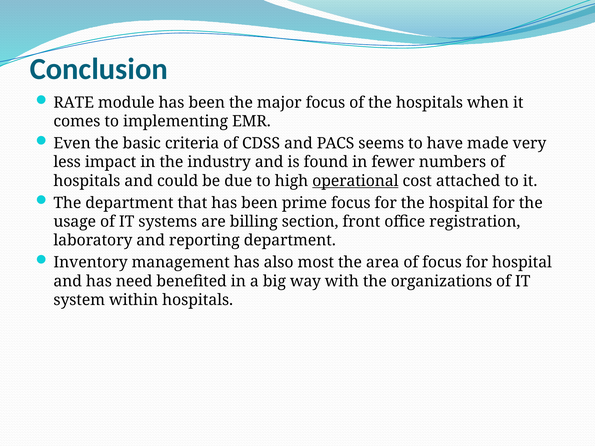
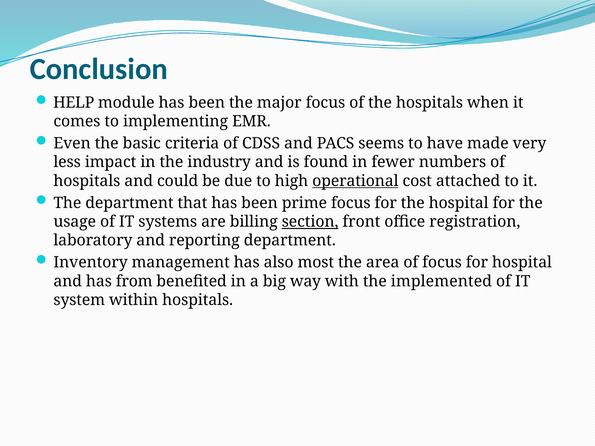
RATE: RATE -> HELP
section underline: none -> present
need: need -> from
organizations: organizations -> implemented
